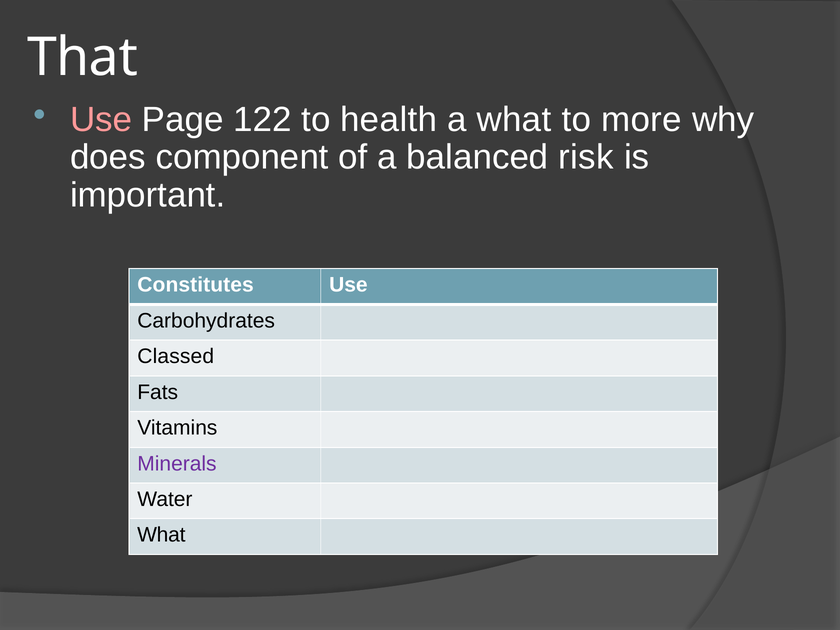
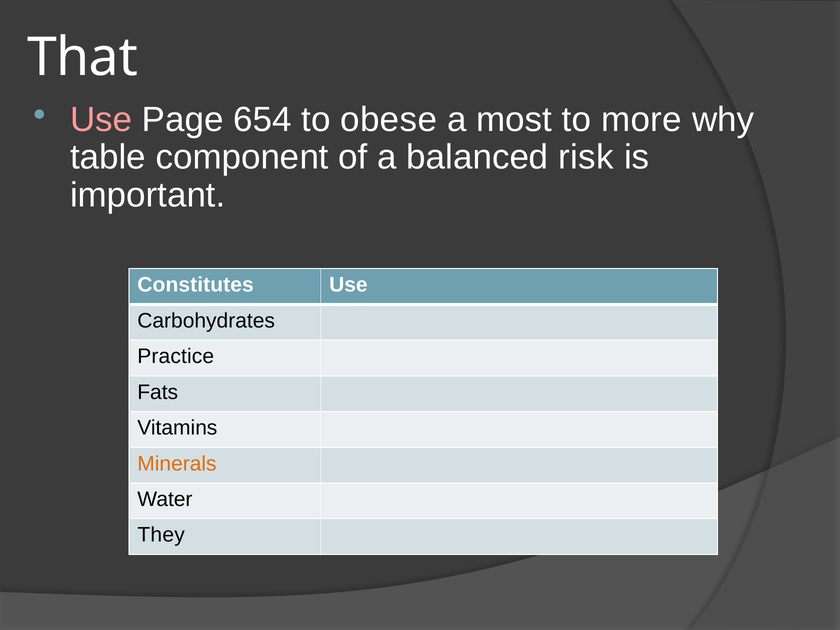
122: 122 -> 654
health: health -> obese
a what: what -> most
does: does -> table
Classed: Classed -> Practice
Minerals colour: purple -> orange
What at (161, 535): What -> They
